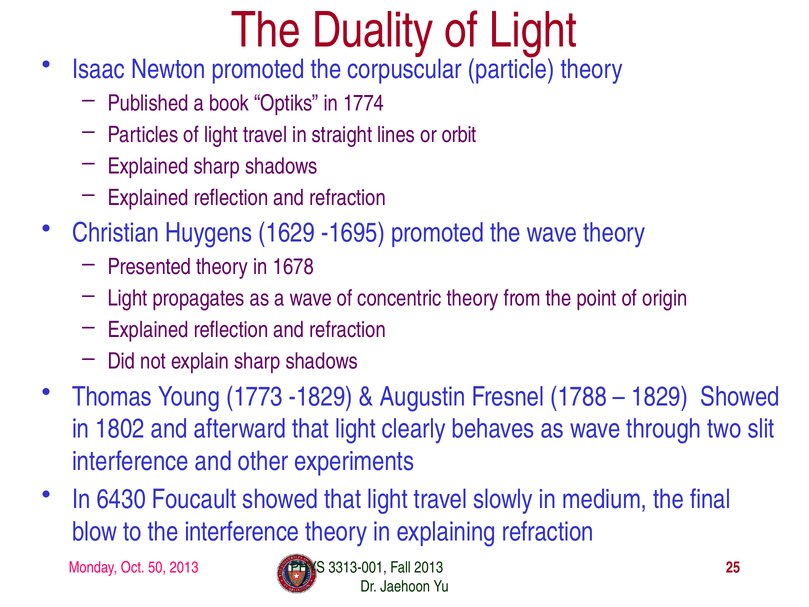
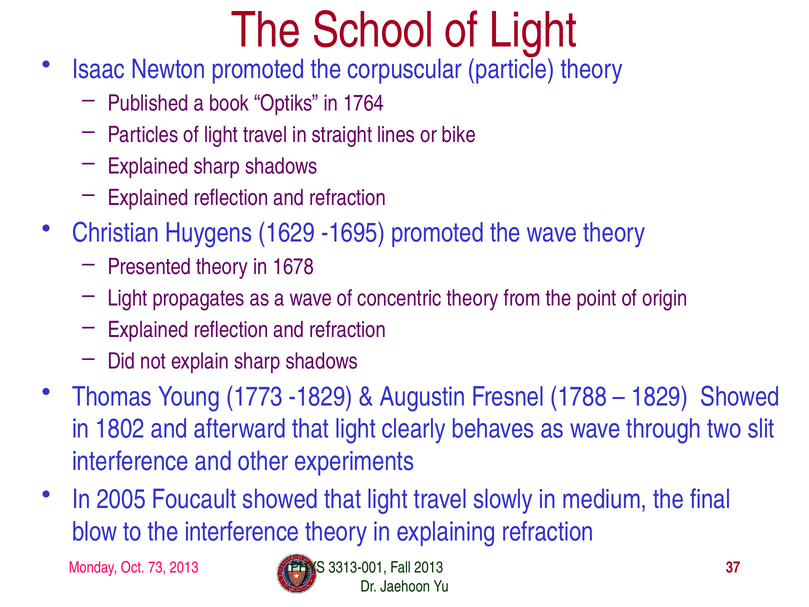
Duality: Duality -> School
1774: 1774 -> 1764
orbit: orbit -> bike
6430: 6430 -> 2005
50: 50 -> 73
25: 25 -> 37
